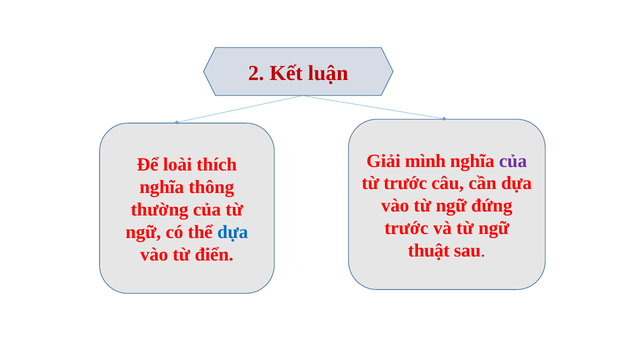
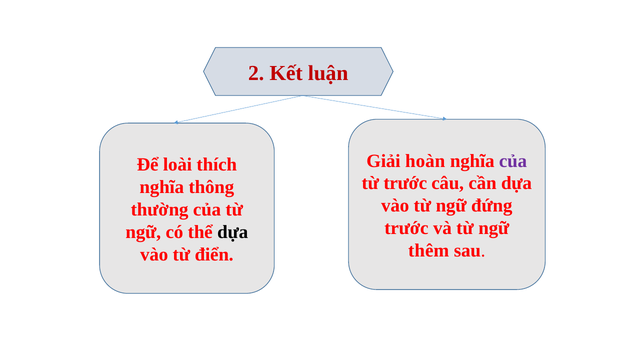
mình: mình -> hoàn
dựa at (233, 232) colour: blue -> black
thuật: thuật -> thêm
